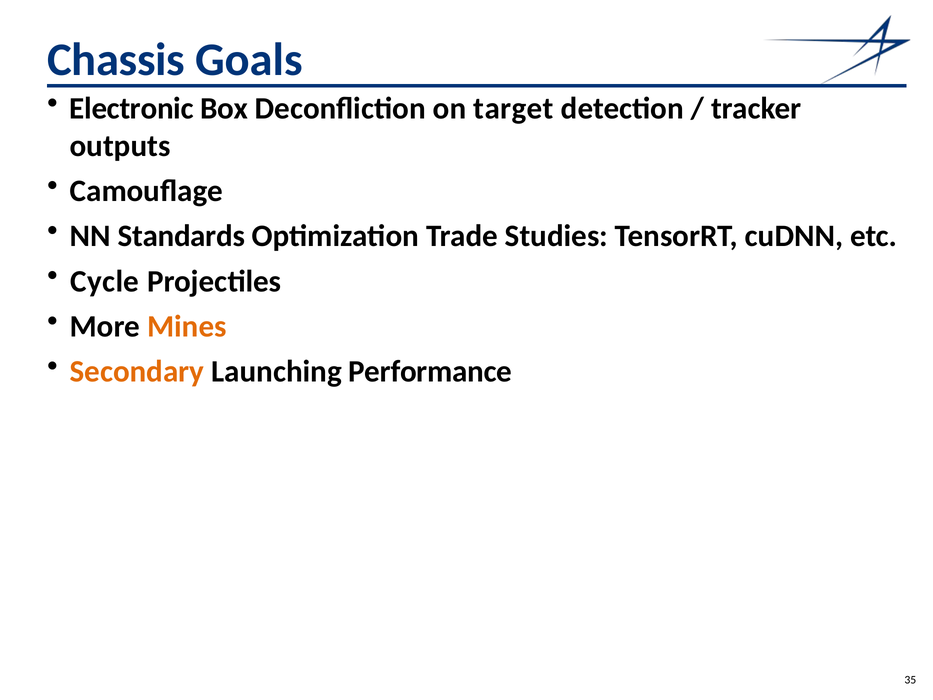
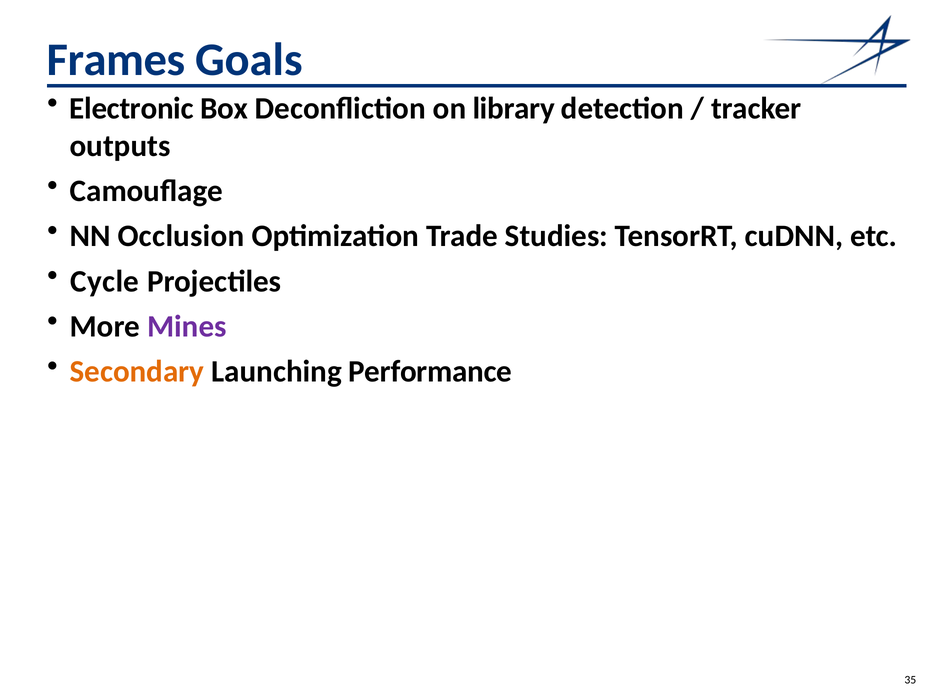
Chassis: Chassis -> Frames
target: target -> library
Standards: Standards -> Occlusion
Mines colour: orange -> purple
